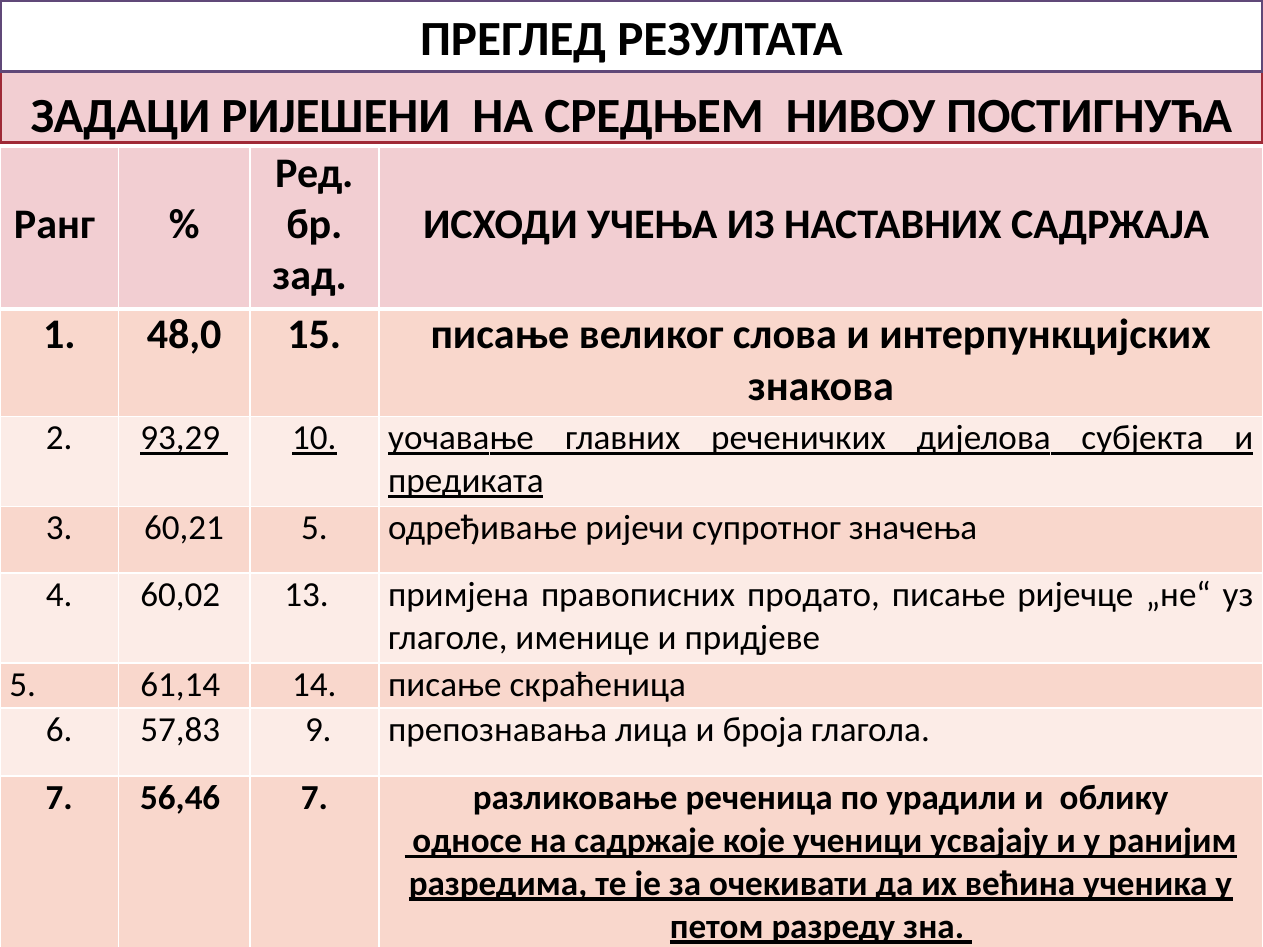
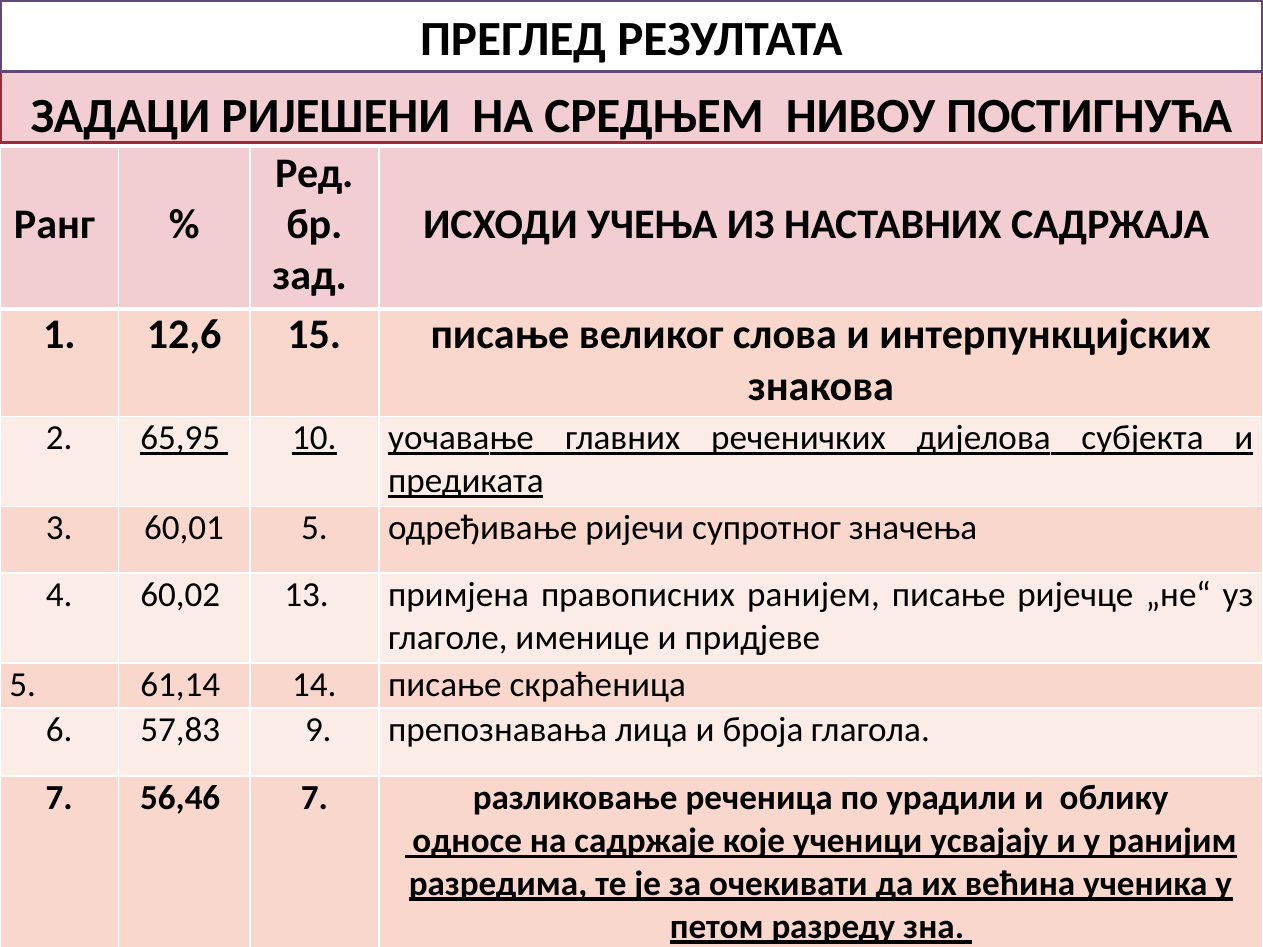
48,0: 48,0 -> 12,6
93,29: 93,29 -> 65,95
60,21: 60,21 -> 60,01
продато: продато -> ранијем
